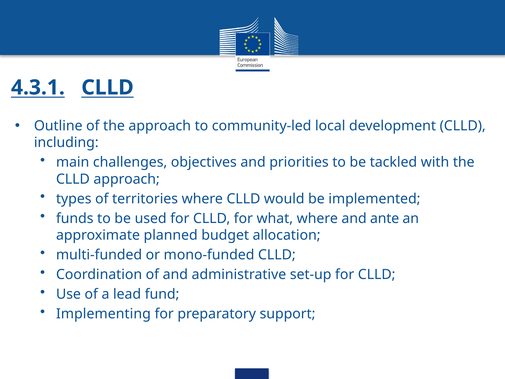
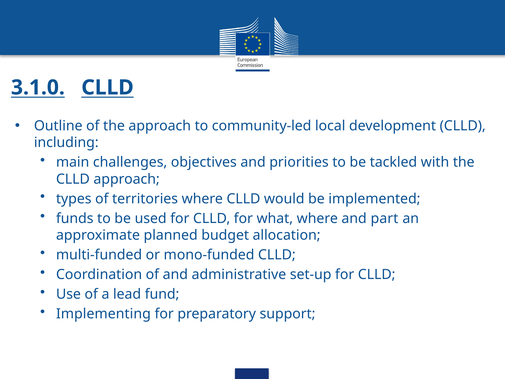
4.3.1: 4.3.1 -> 3.1.0
ante: ante -> part
